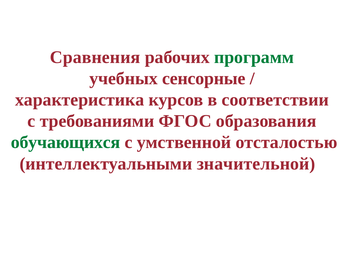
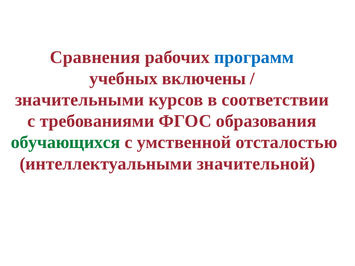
программ colour: green -> blue
сенсорные: сенсорные -> включены
характеристика: характеристика -> значительными
